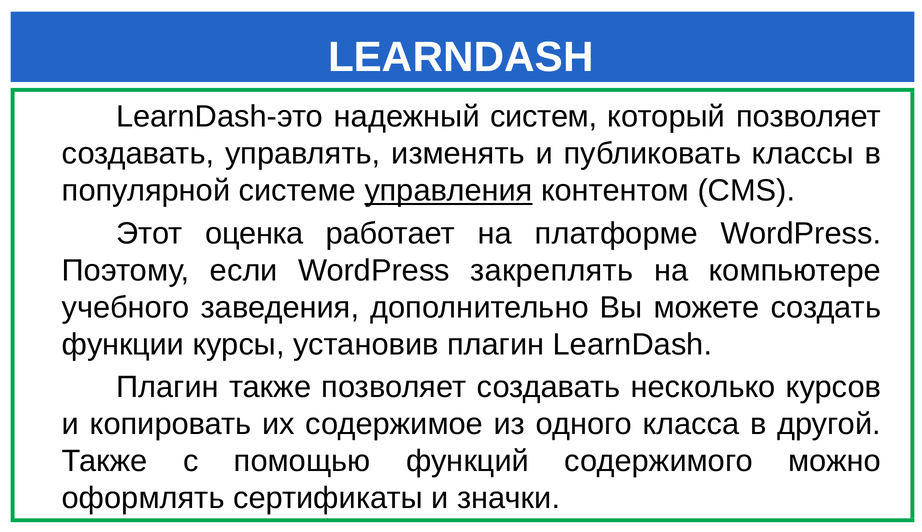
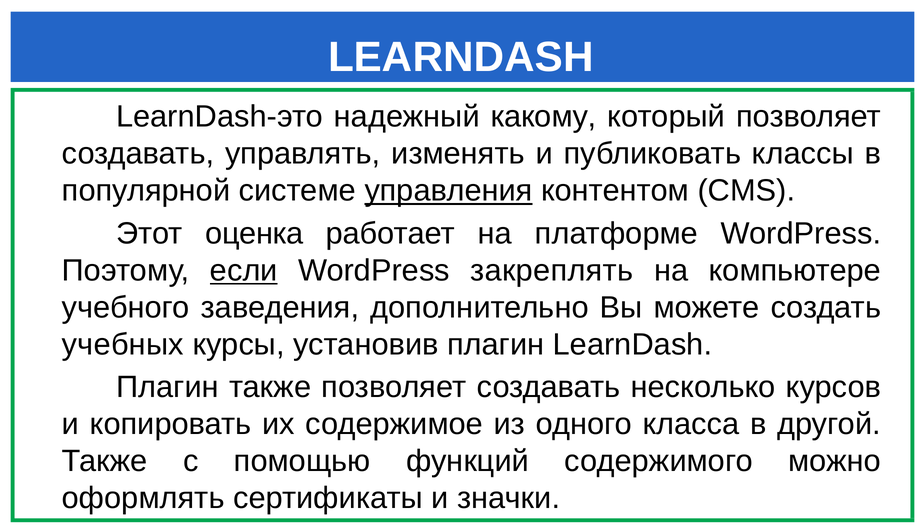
систем: систем -> какому
если underline: none -> present
функции: функции -> учебных
